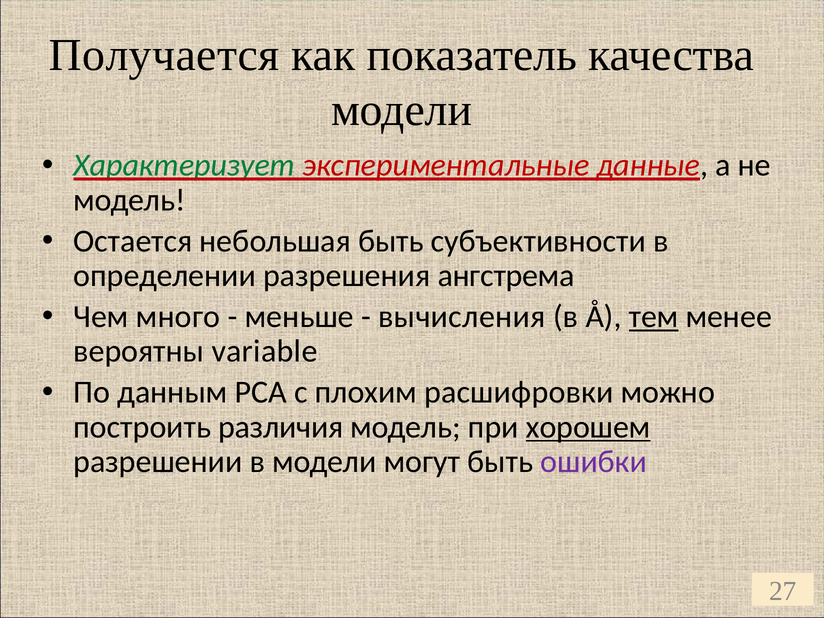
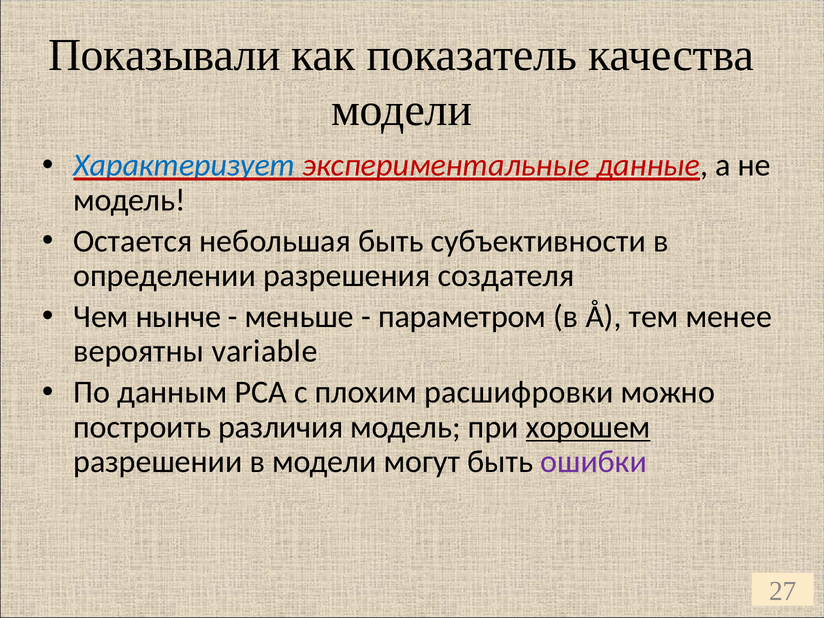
Получается: Получается -> Показывали
Характеризует colour: green -> blue
ангстрема: ангстрема -> создателя
много: много -> нынче
вычисления: вычисления -> параметром
тем underline: present -> none
